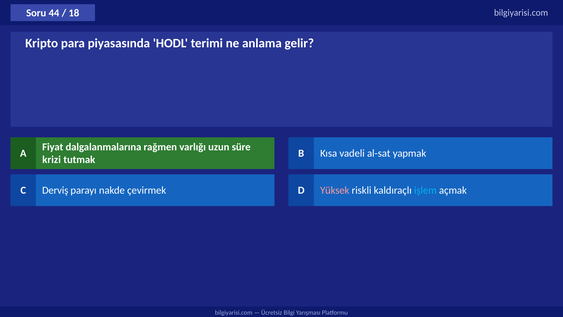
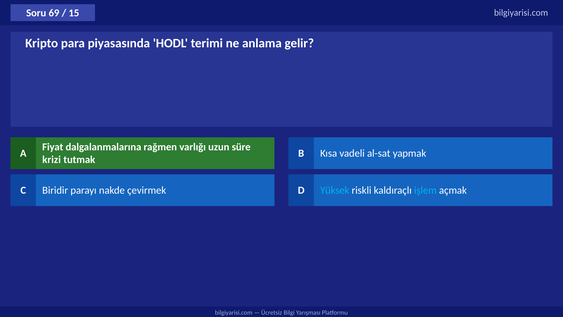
44: 44 -> 69
18: 18 -> 15
Derviş: Derviş -> Biridir
Yüksek colour: pink -> light blue
